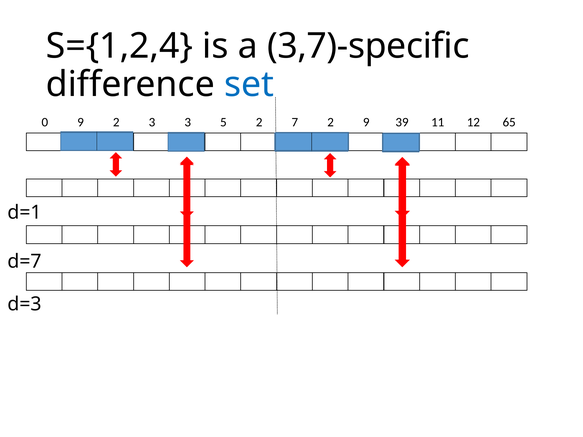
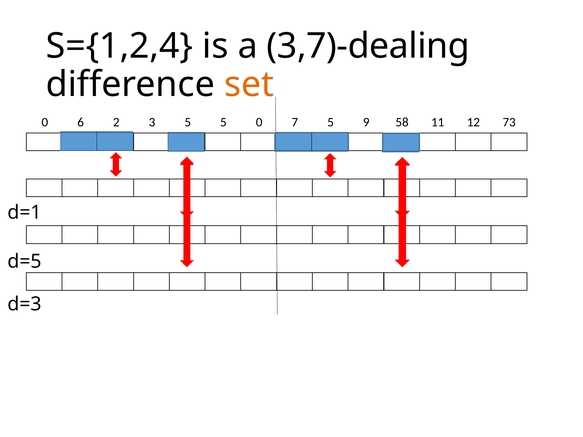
3,7)-specific: 3,7)-specific -> 3,7)-dealing
set colour: blue -> orange
0 9: 9 -> 6
3 3: 3 -> 5
5 2: 2 -> 0
7 2: 2 -> 5
39: 39 -> 58
65: 65 -> 73
d=7: d=7 -> d=5
